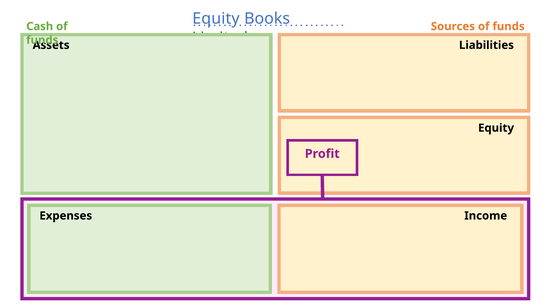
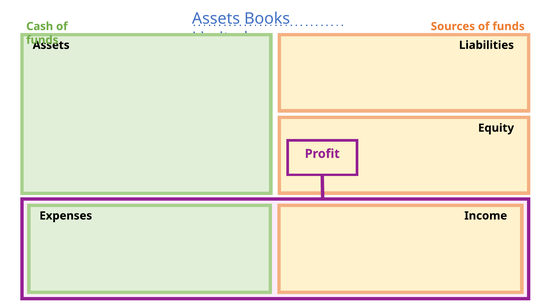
Equity at (216, 19): Equity -> Assets
